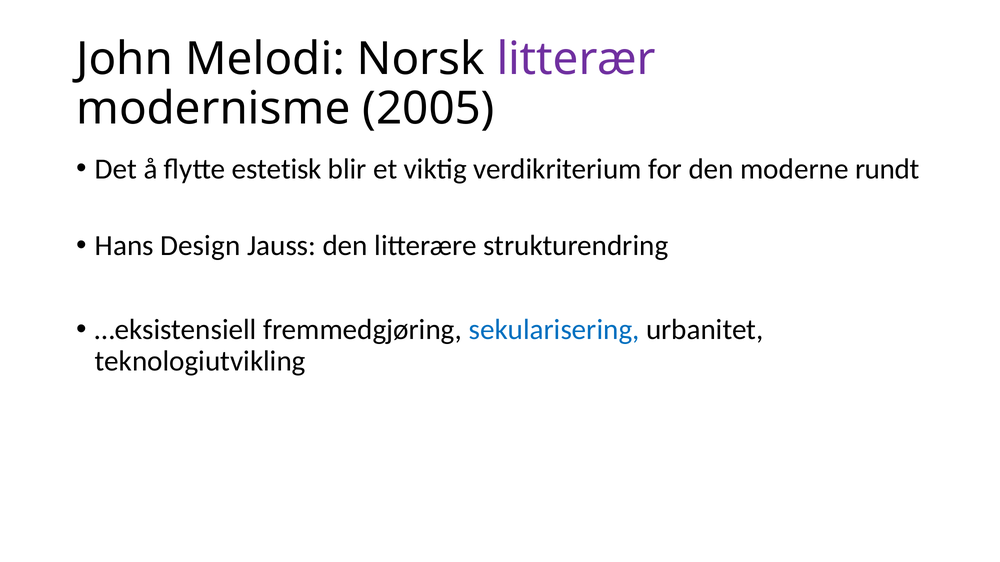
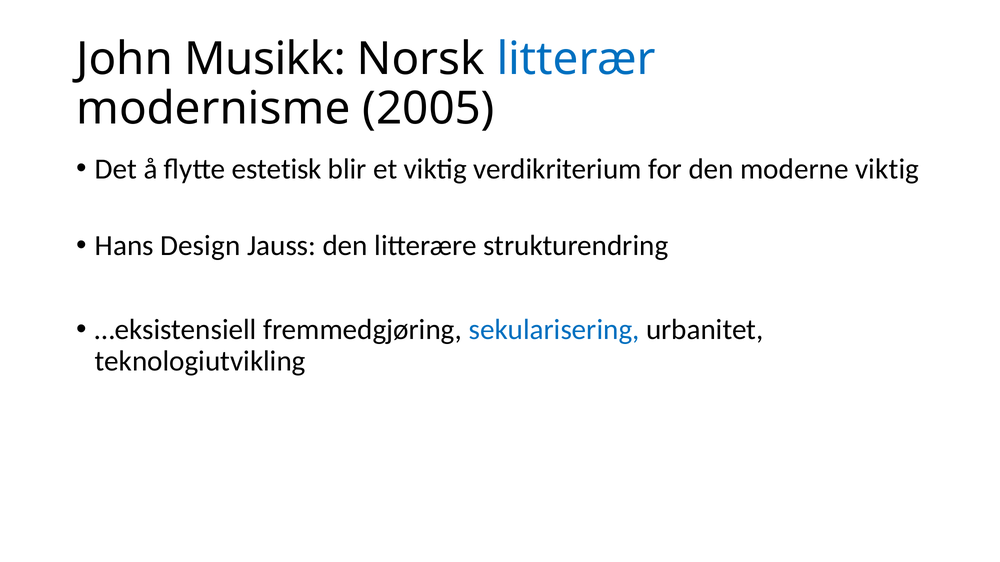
Melodi: Melodi -> Musikk
litterær colour: purple -> blue
moderne rundt: rundt -> viktig
